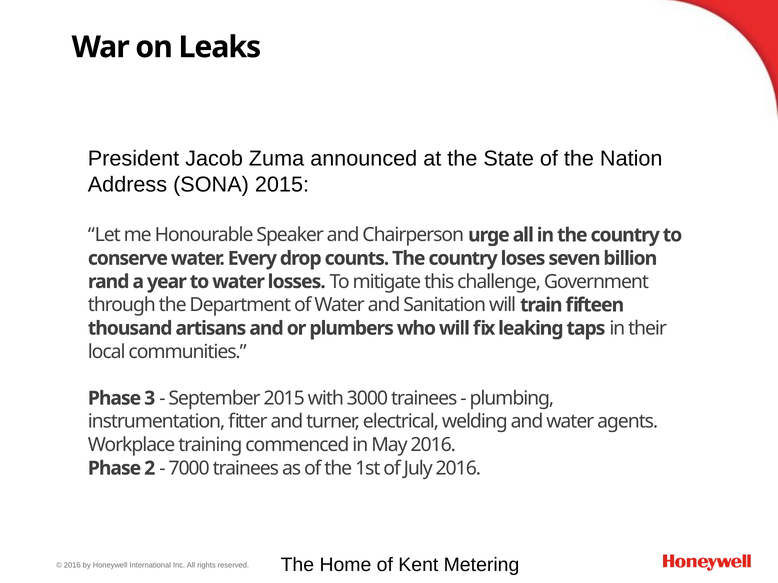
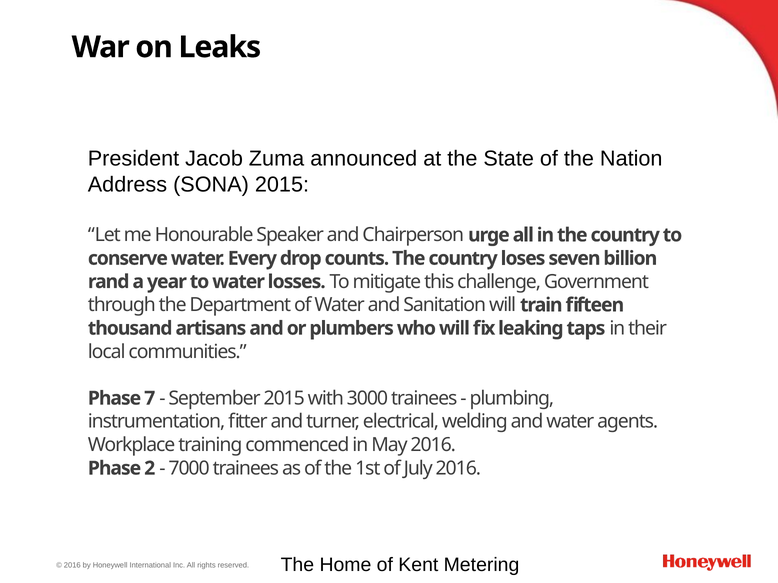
3: 3 -> 7
